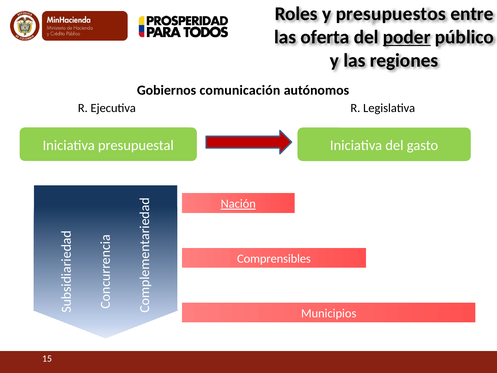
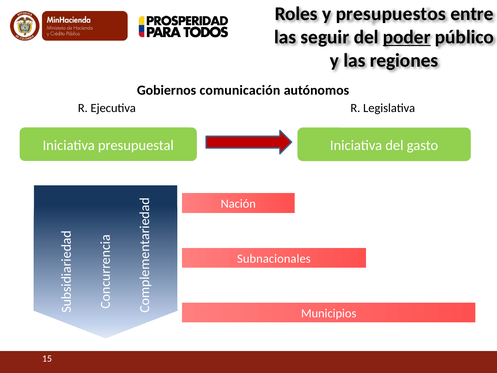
oferta: oferta -> seguir
Nación underline: present -> none
Comprensibles: Comprensibles -> Subnacionales
